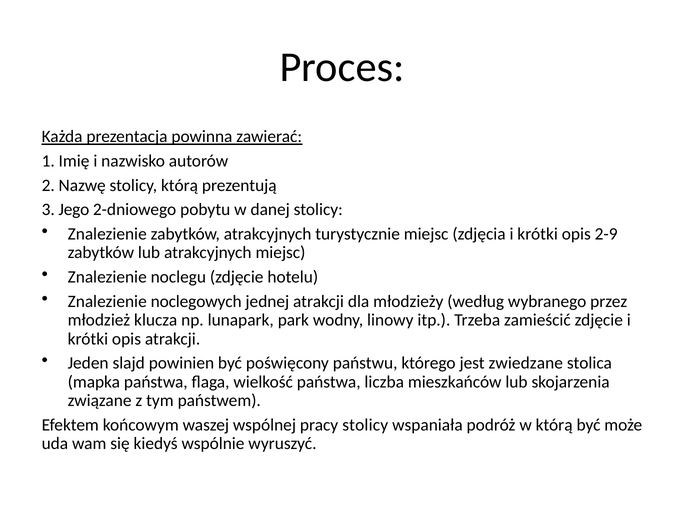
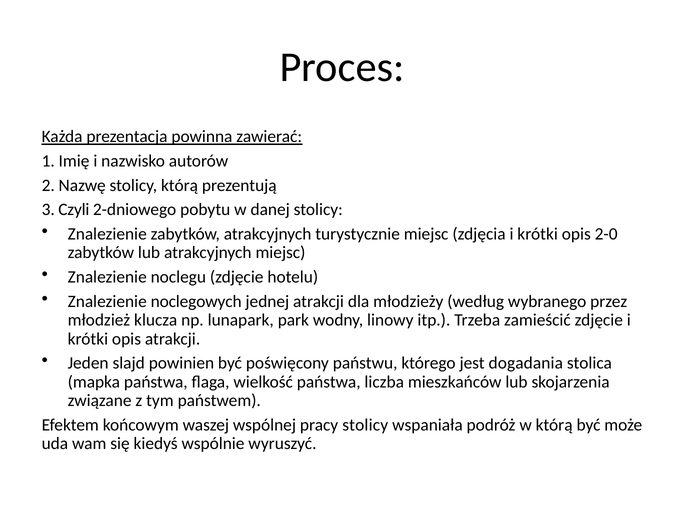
Jego: Jego -> Czyli
2-9: 2-9 -> 2-0
zwiedzane: zwiedzane -> dogadania
